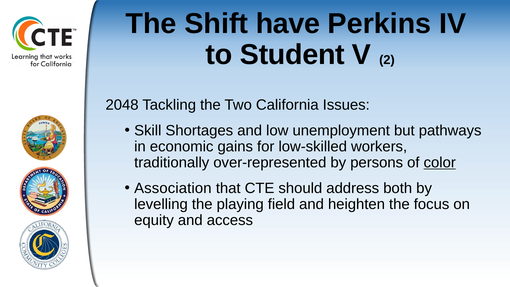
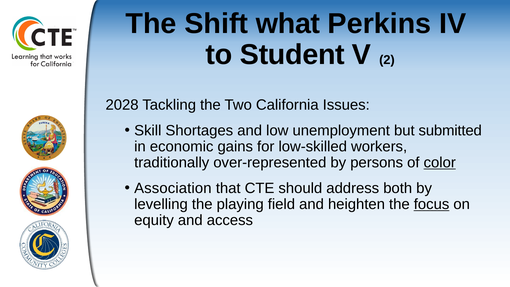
have: have -> what
2048: 2048 -> 2028
pathways: pathways -> submitted
focus underline: none -> present
